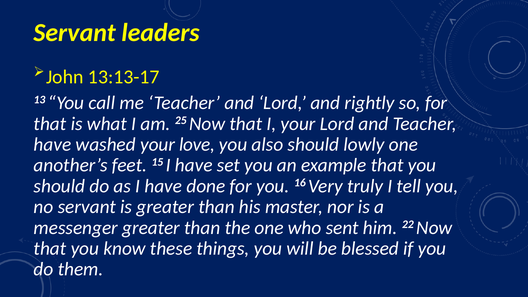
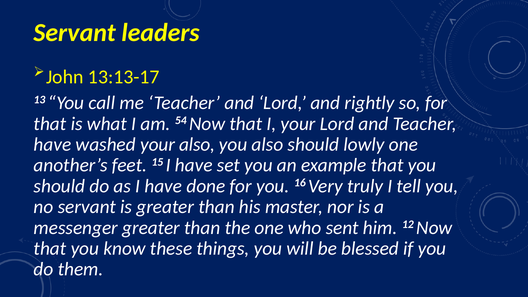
25: 25 -> 54
your love: love -> also
22: 22 -> 12
